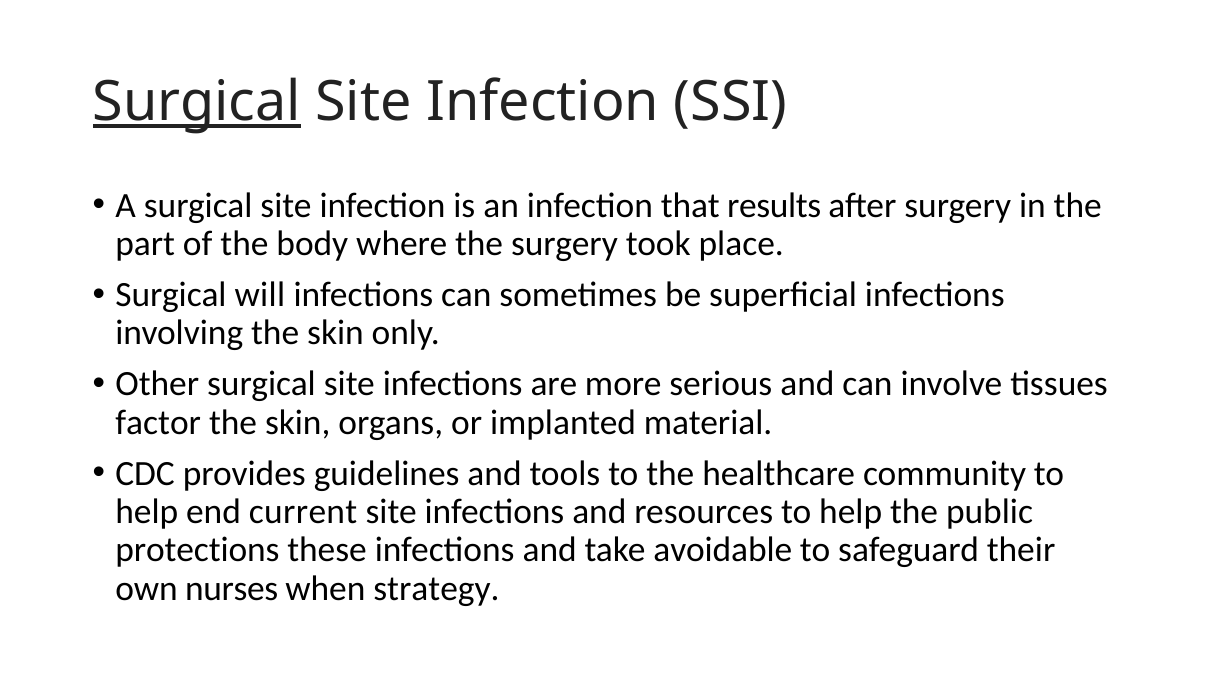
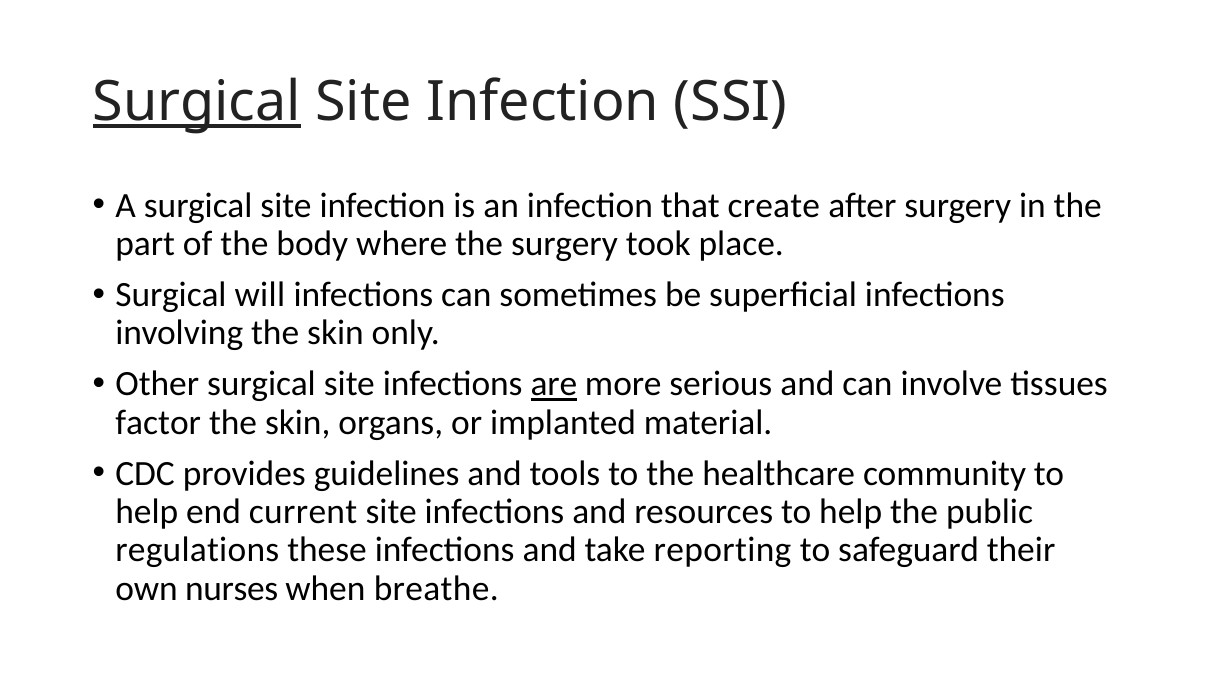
results: results -> create
are underline: none -> present
protections: protections -> regulations
avoidable: avoidable -> reporting
strategy: strategy -> breathe
